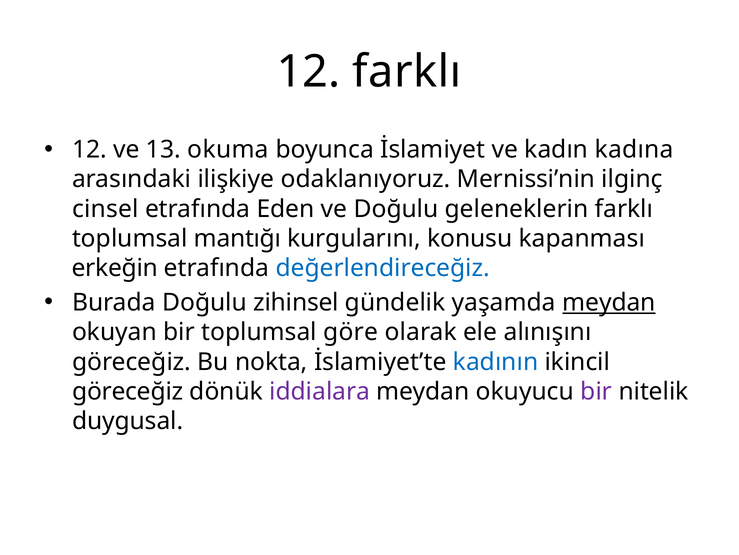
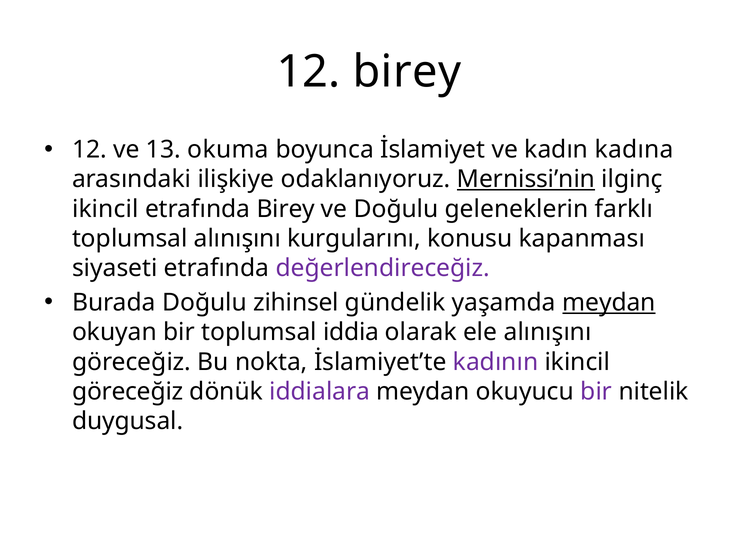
12 farklı: farklı -> birey
Mernissi’nin underline: none -> present
cinsel at (105, 209): cinsel -> ikincil
etrafında Eden: Eden -> Birey
toplumsal mantığı: mantığı -> alınışını
erkeğin: erkeğin -> siyaseti
değerlendireceğiz colour: blue -> purple
göre: göre -> iddia
kadının colour: blue -> purple
